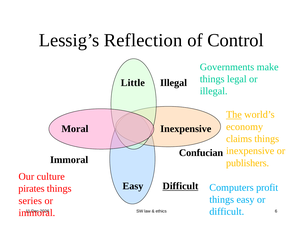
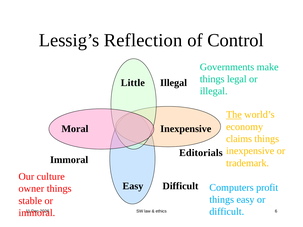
Confucian: Confucian -> Editorials
publishers: publishers -> trademark
Difficult at (180, 186) underline: present -> none
pirates: pirates -> owner
series: series -> stable
